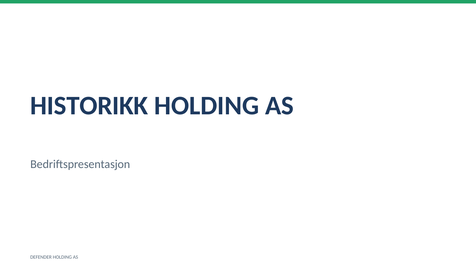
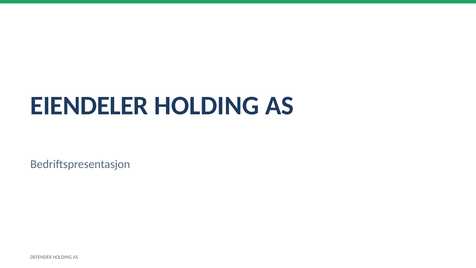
HISTORIKK: HISTORIKK -> EIENDELER
